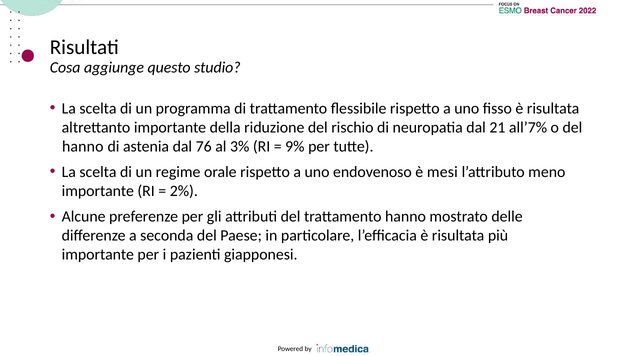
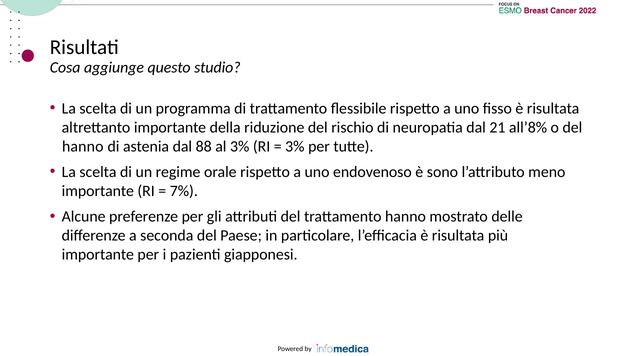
all’7%: all’7% -> all’8%
76: 76 -> 88
9% at (295, 147): 9% -> 3%
mesi: mesi -> sono
2%: 2% -> 7%
